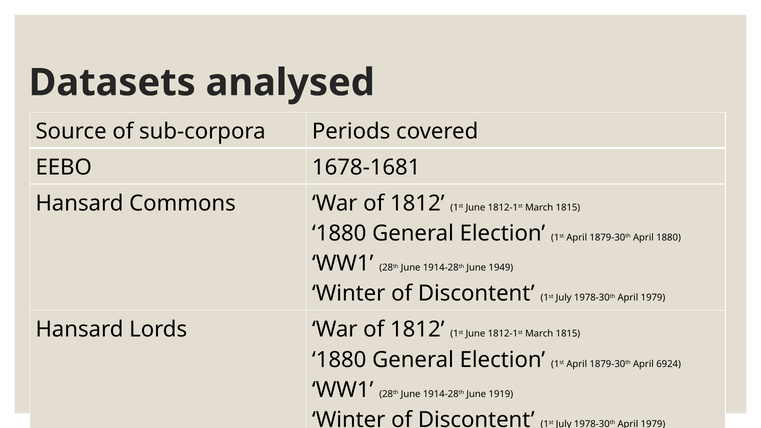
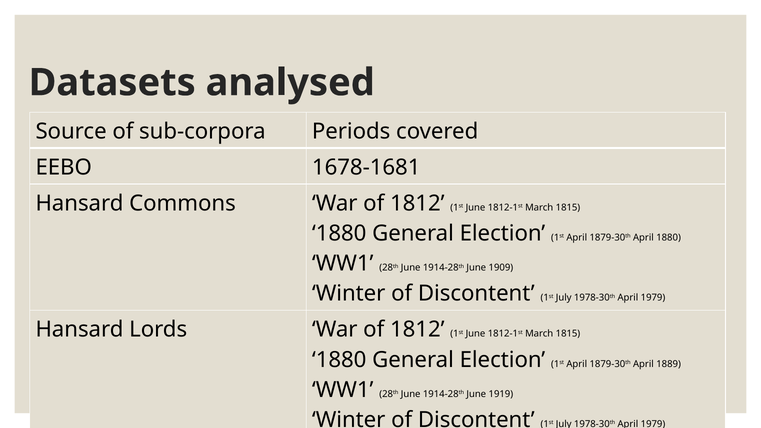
1949: 1949 -> 1909
6924: 6924 -> 1889
